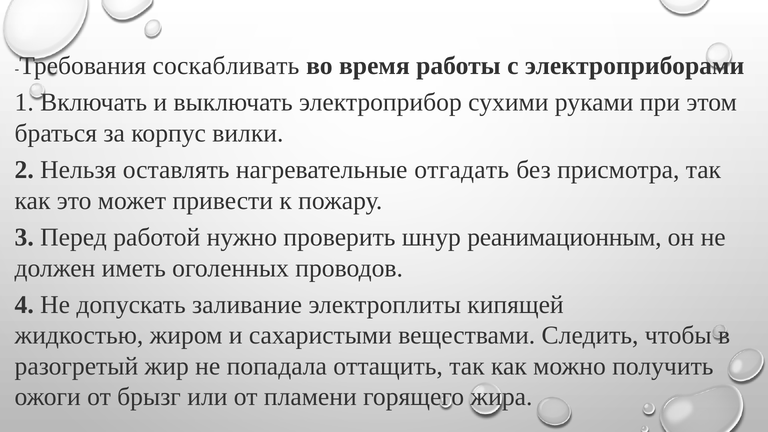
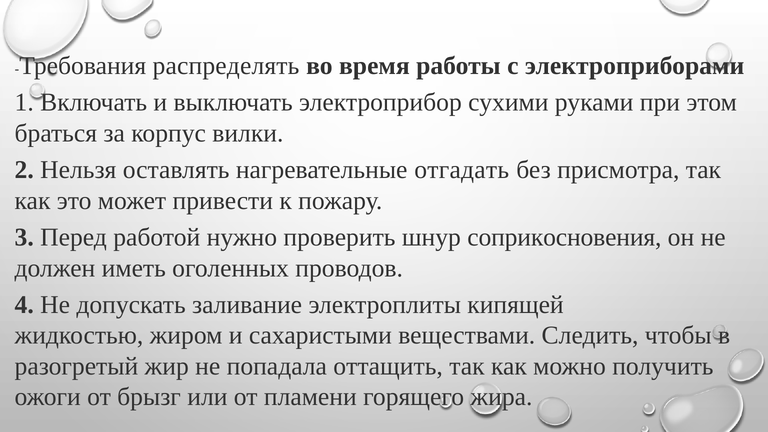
соскабливать: соскабливать -> распределять
реанимационным: реанимационным -> соприкосновения
